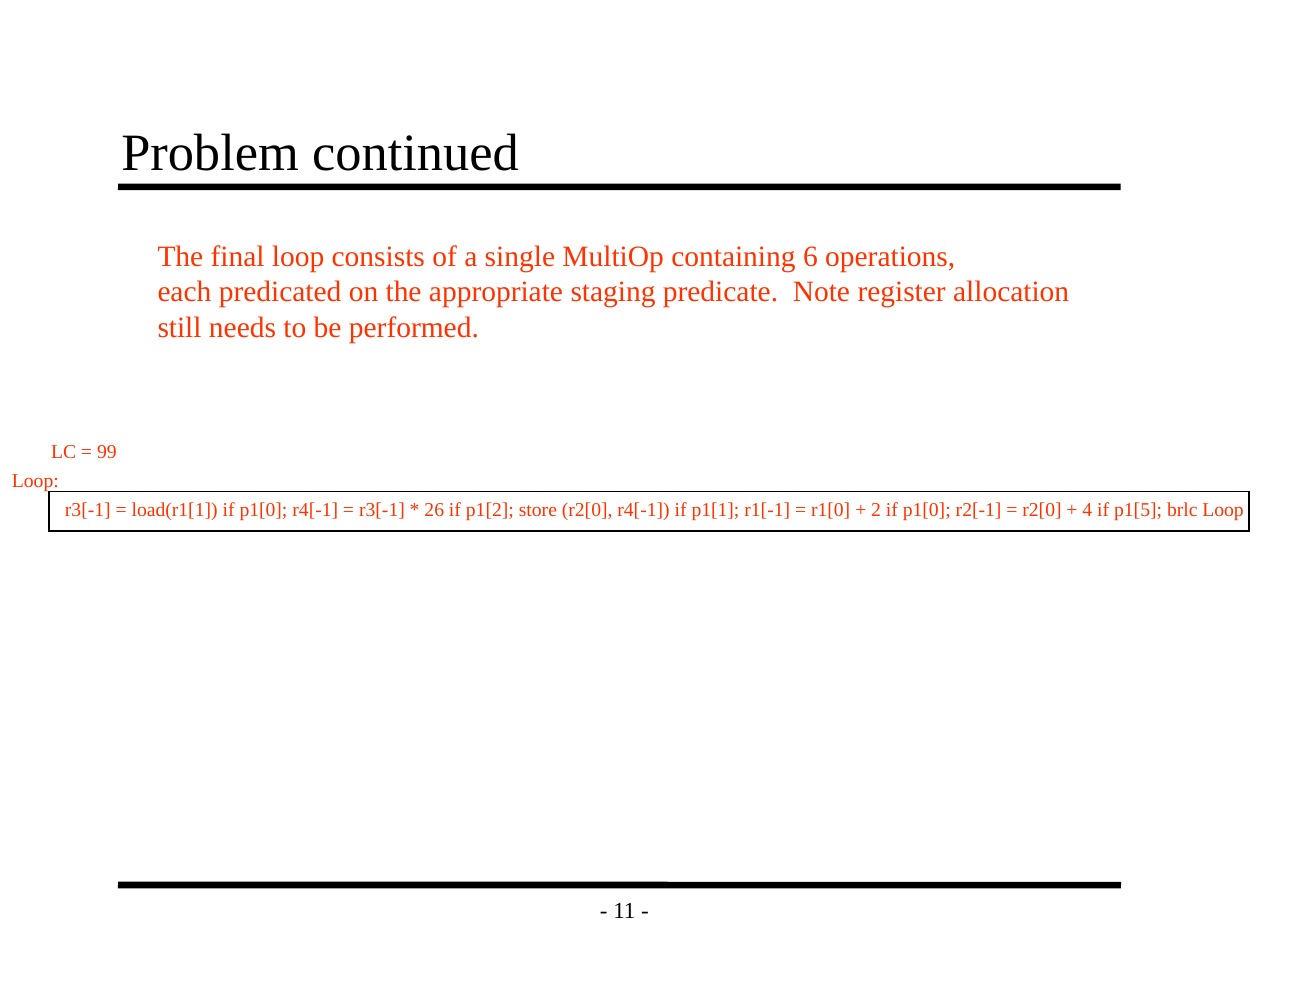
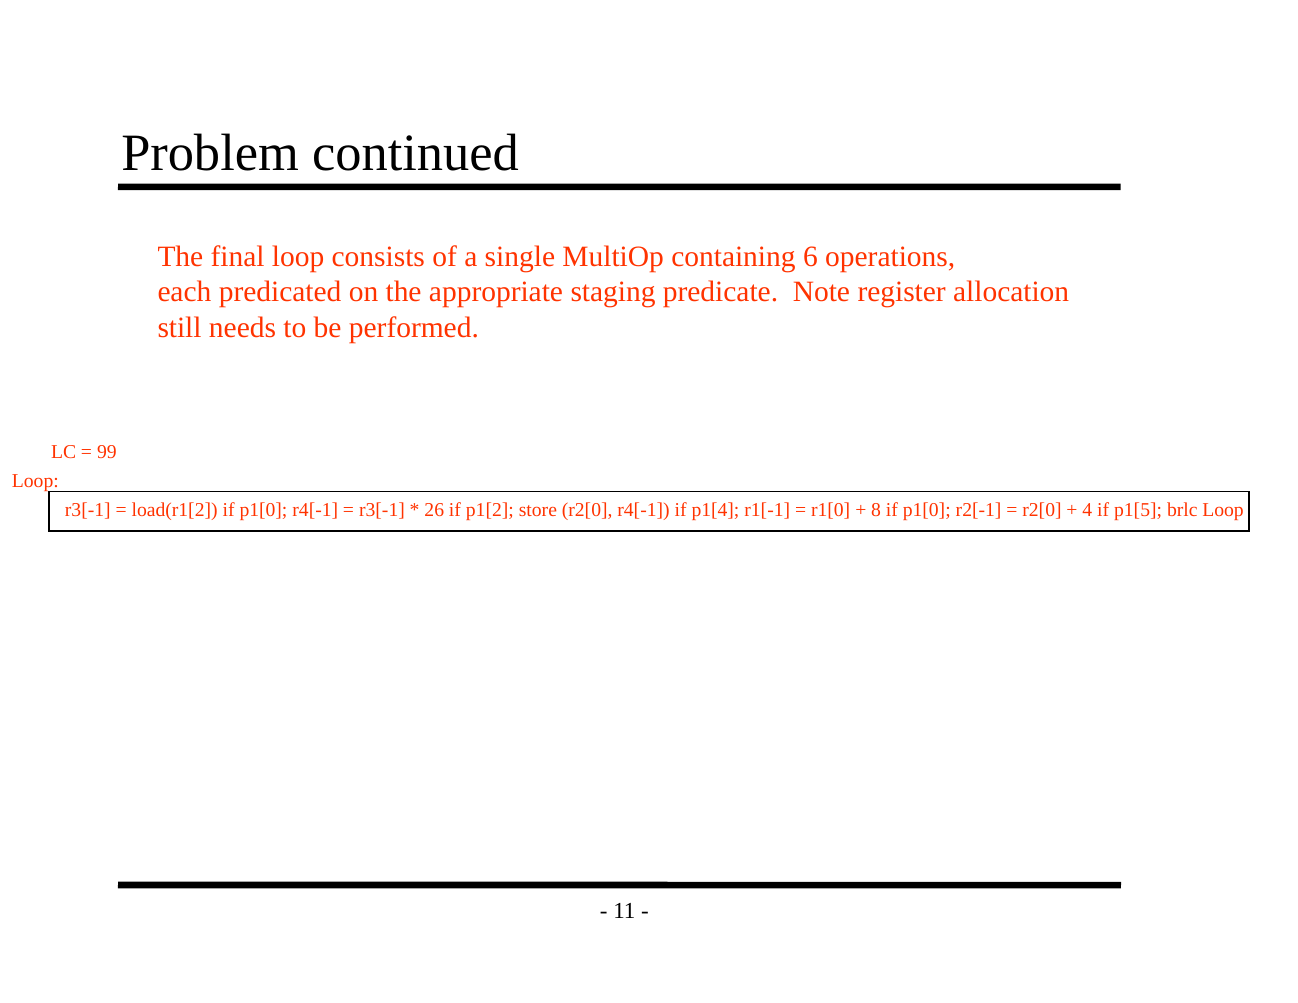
load(r1[1: load(r1[1 -> load(r1[2
p1[1: p1[1 -> p1[4
2: 2 -> 8
